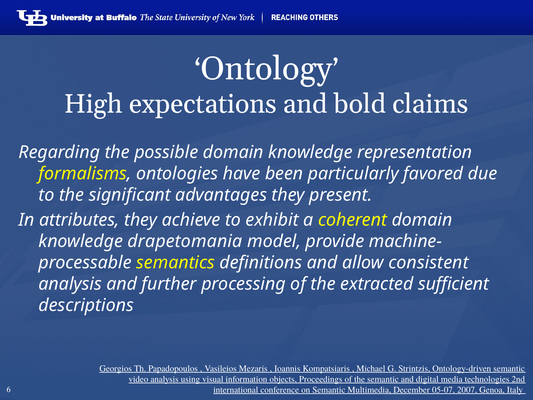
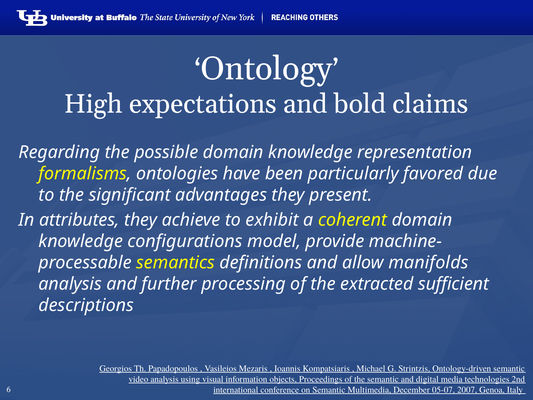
drapetomania: drapetomania -> configurations
consistent: consistent -> manifolds
